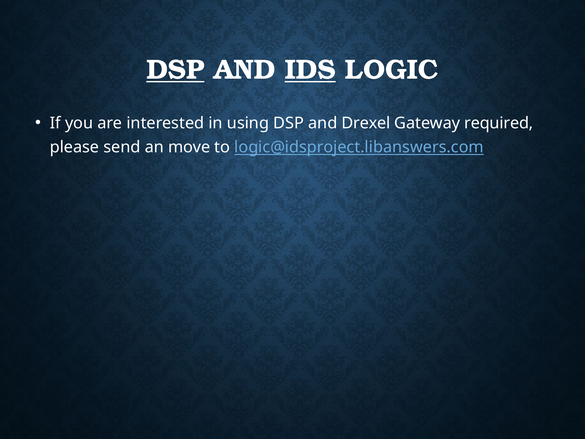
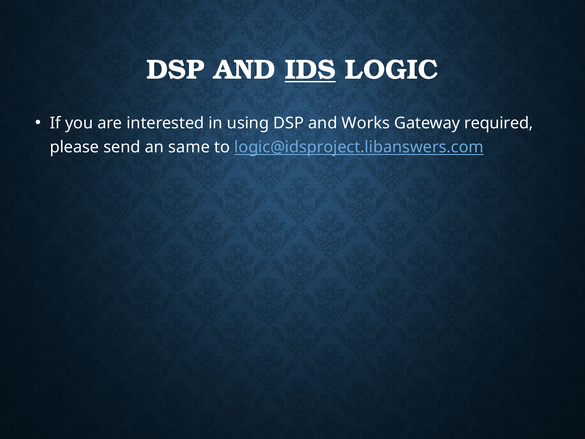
DSP at (175, 70) underline: present -> none
Drexel: Drexel -> Works
move: move -> same
